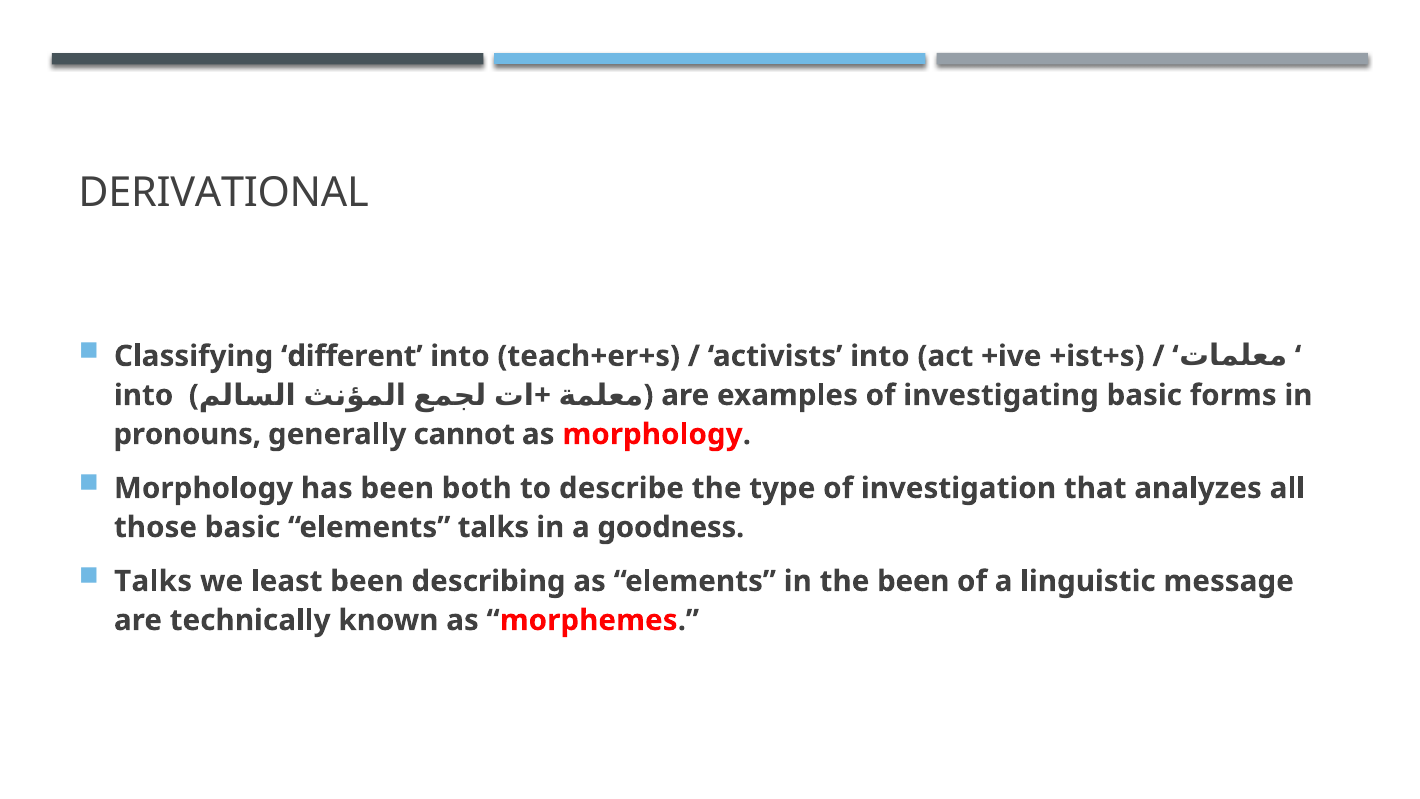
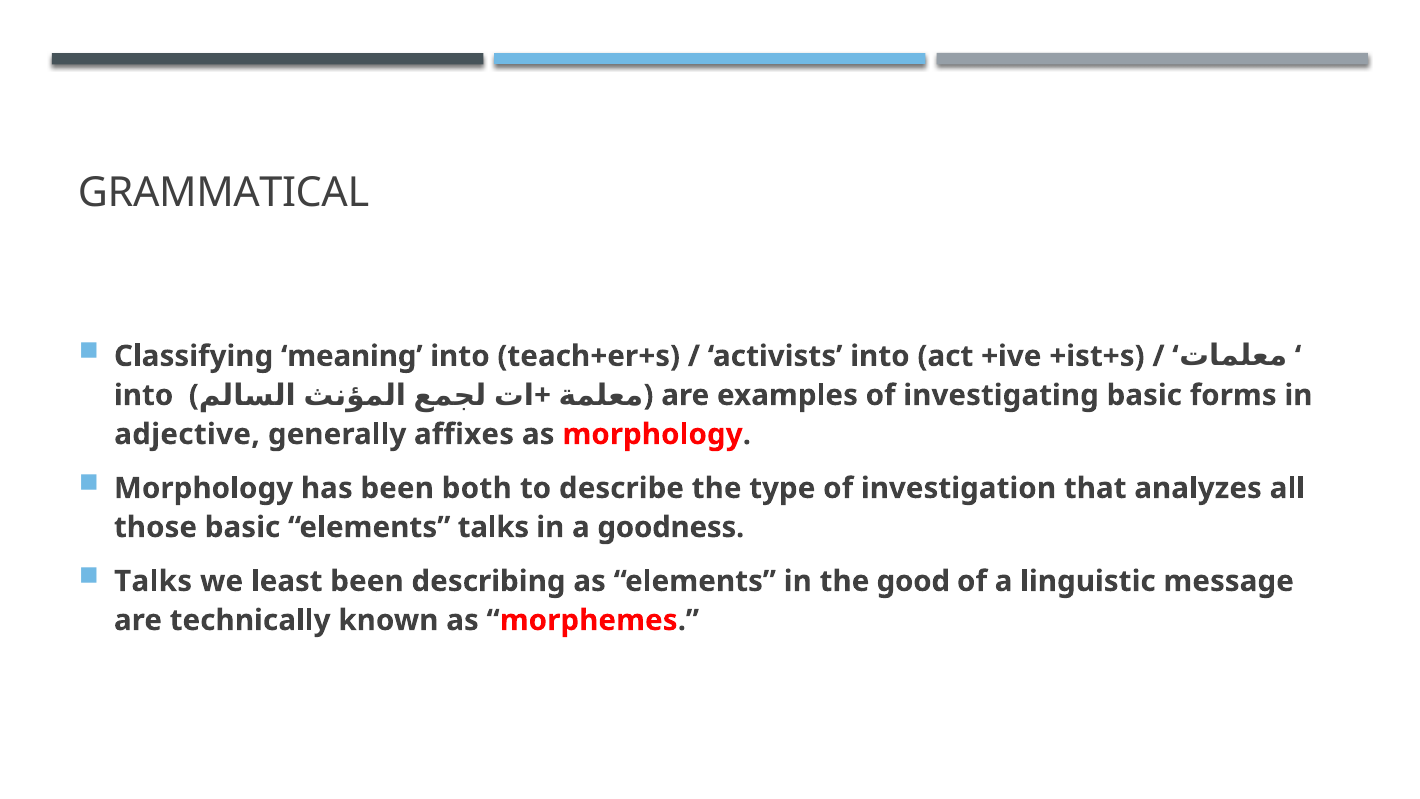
DERIVATIONAL: DERIVATIONAL -> GRAMMATICAL
different: different -> meaning
pronouns: pronouns -> adjective
cannot: cannot -> affixes
the been: been -> good
